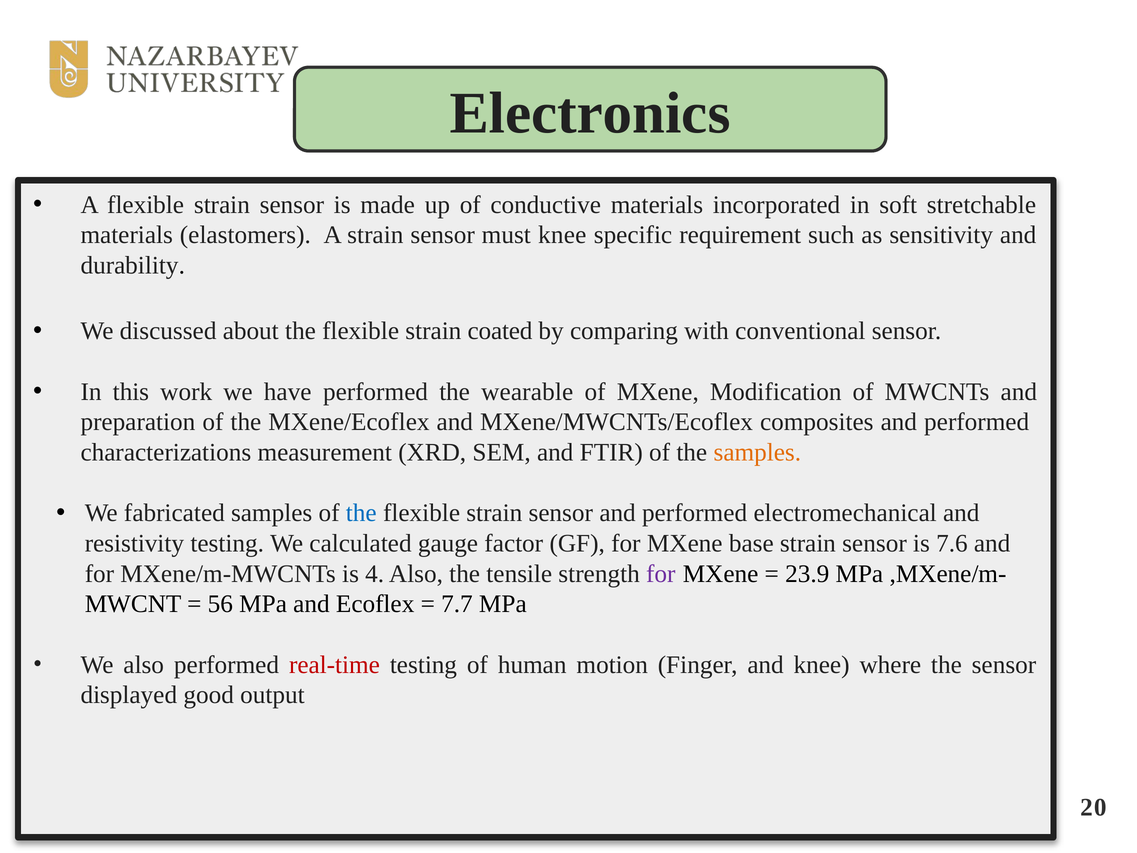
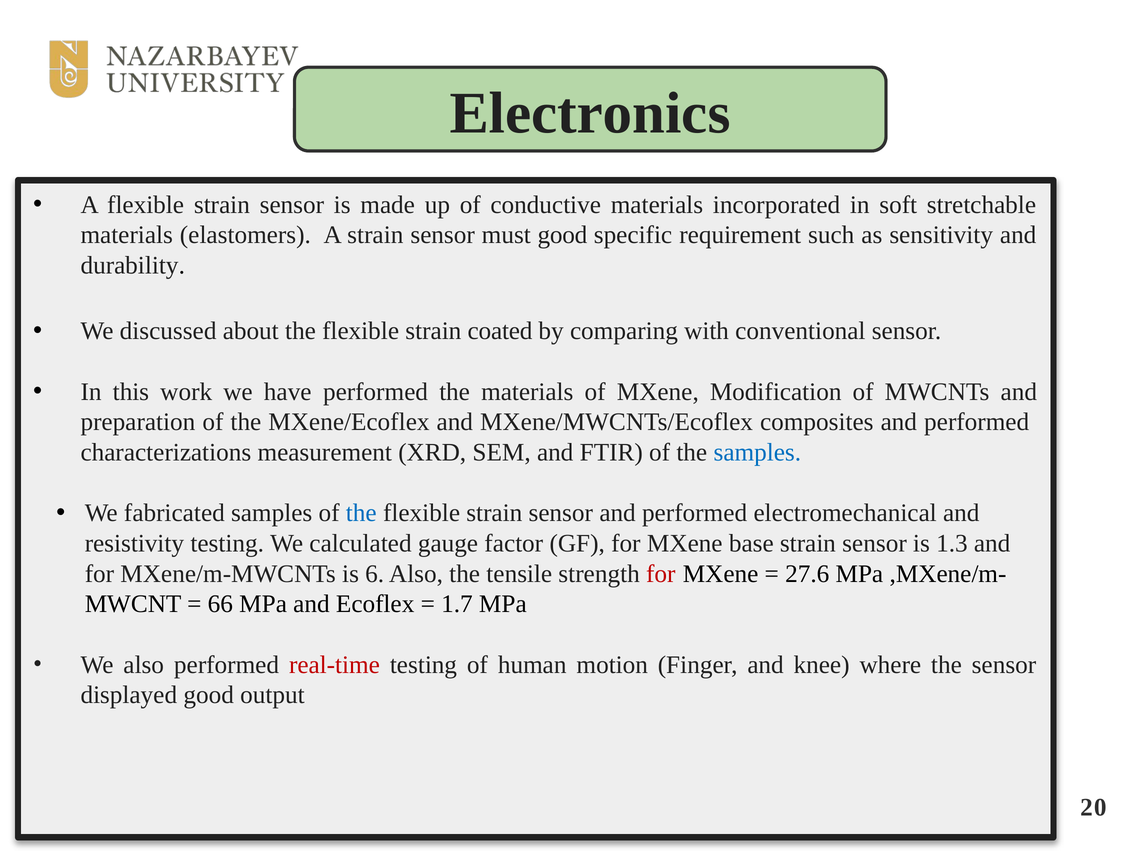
must knee: knee -> good
the wearable: wearable -> materials
samples at (757, 452) colour: orange -> blue
7.6: 7.6 -> 1.3
4: 4 -> 6
for at (661, 574) colour: purple -> red
23.9: 23.9 -> 27.6
56: 56 -> 66
7.7: 7.7 -> 1.7
